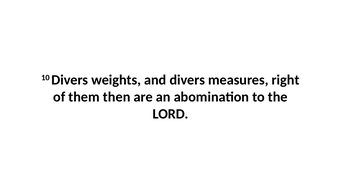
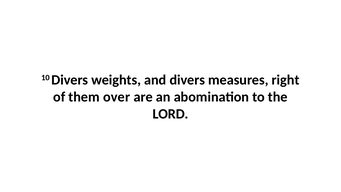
then: then -> over
